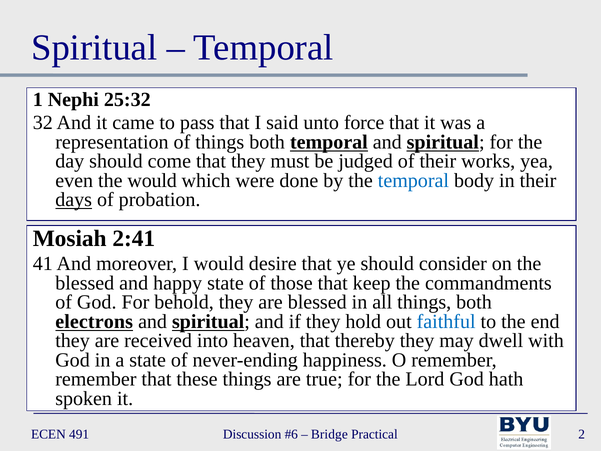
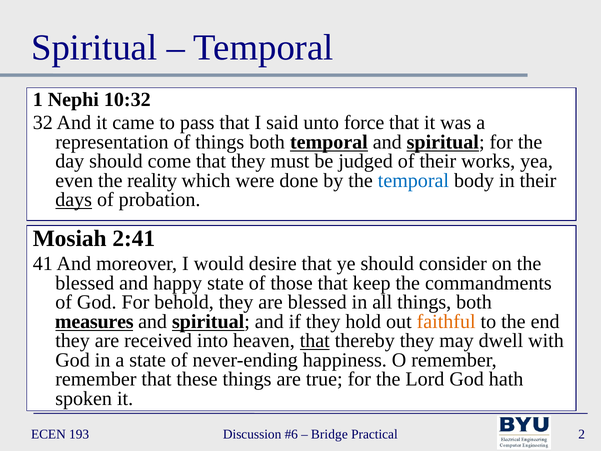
25:32: 25:32 -> 10:32
the would: would -> reality
electrons: electrons -> measures
faithful colour: blue -> orange
that at (315, 341) underline: none -> present
491: 491 -> 193
